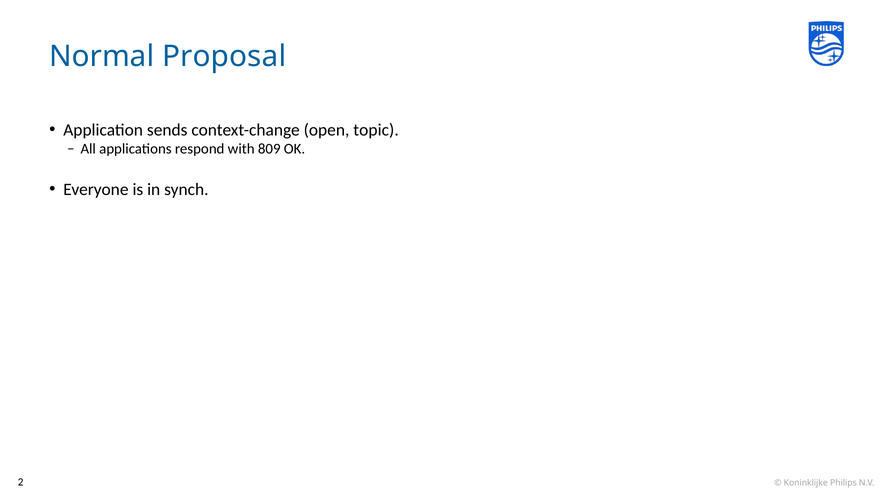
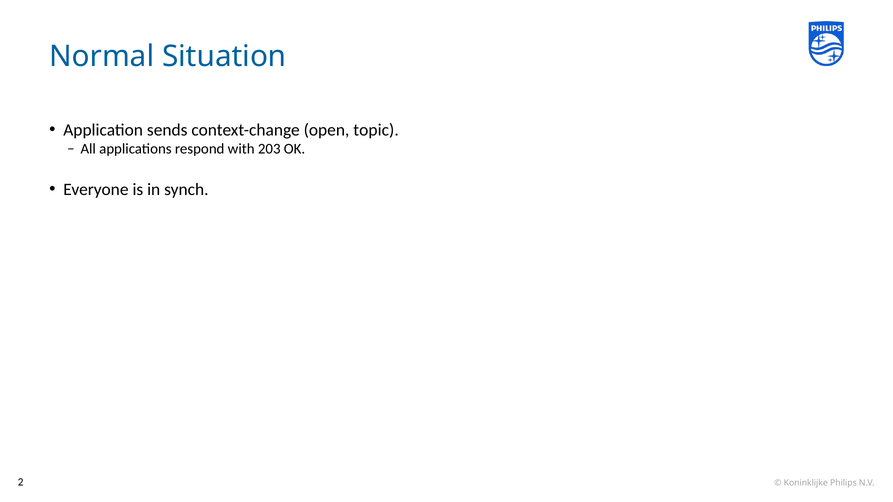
Proposal: Proposal -> Situation
809: 809 -> 203
